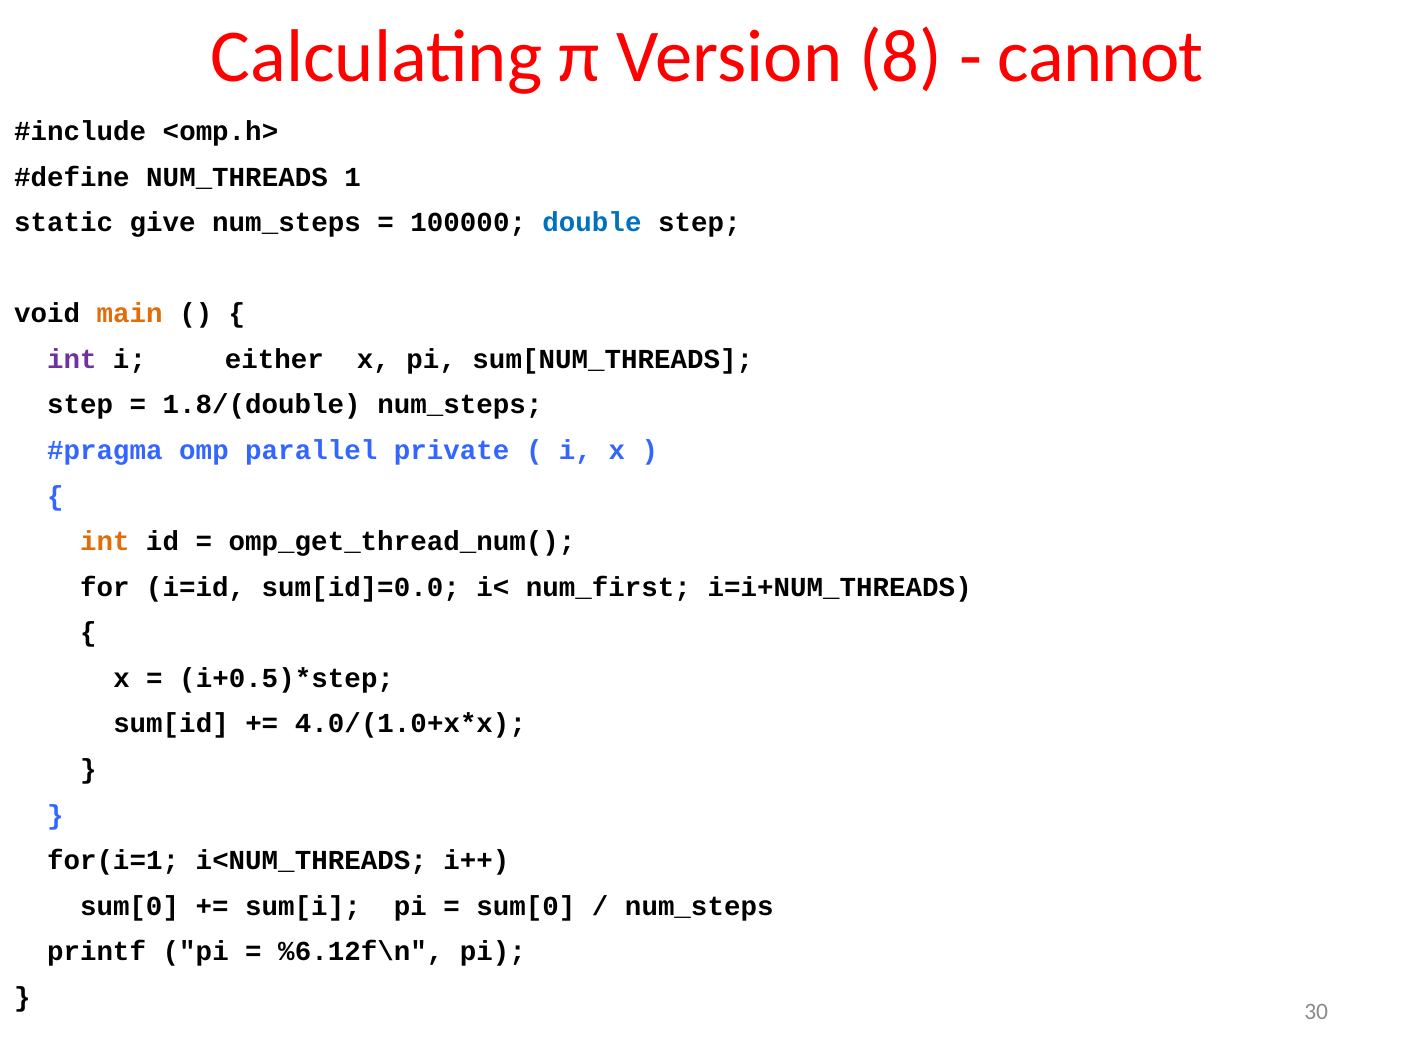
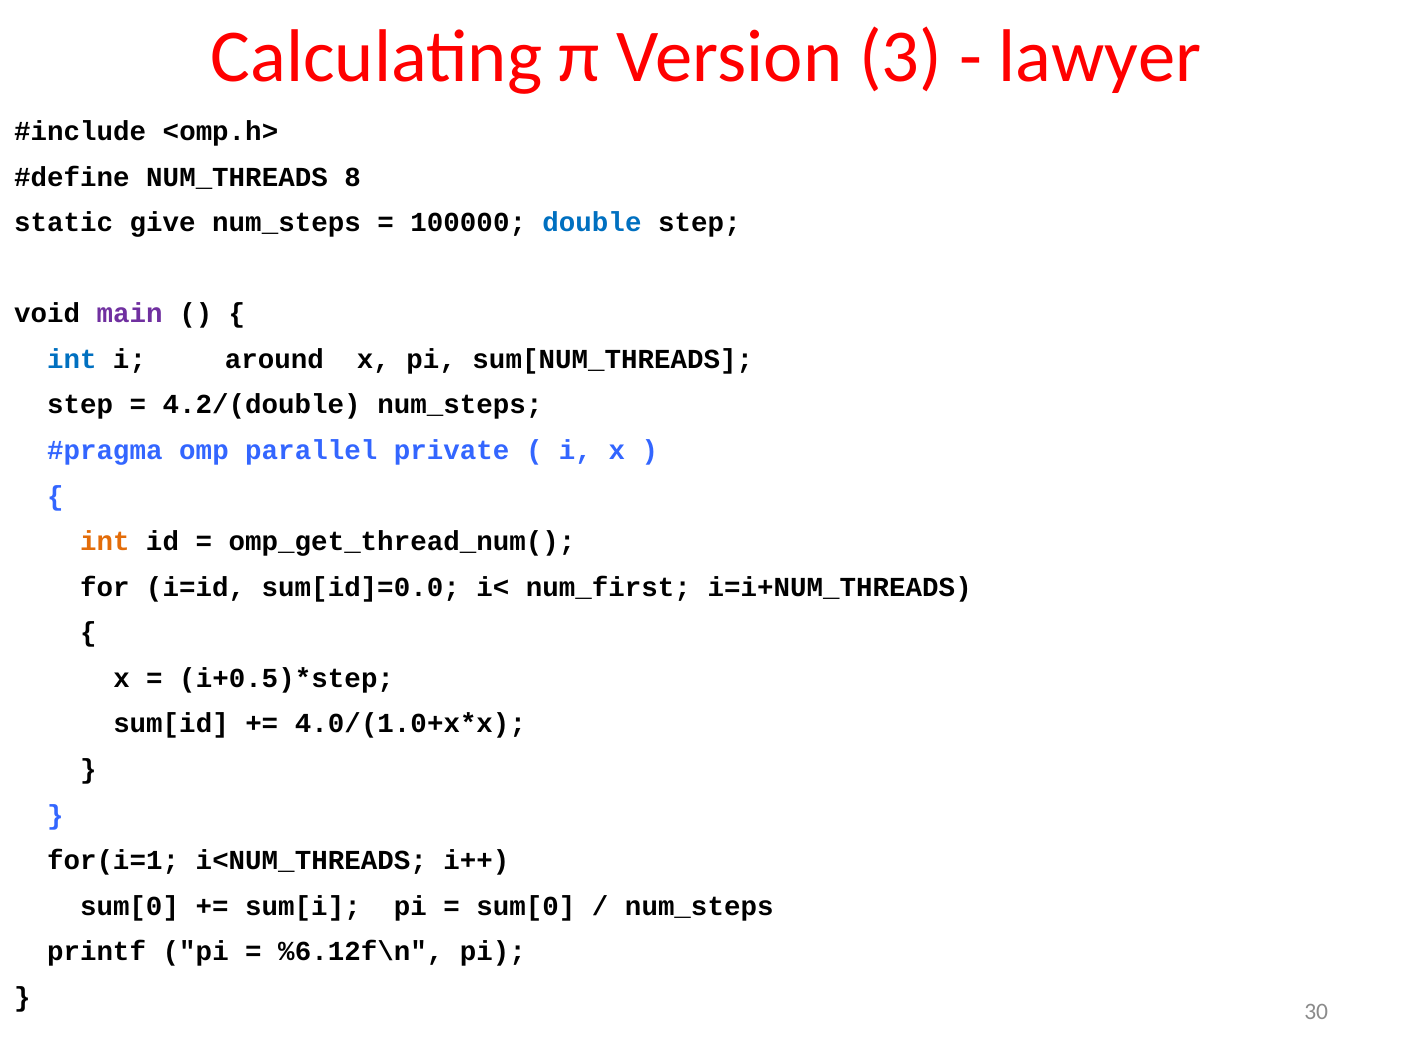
8: 8 -> 3
cannot: cannot -> lawyer
1: 1 -> 8
main colour: orange -> purple
int at (72, 359) colour: purple -> blue
either: either -> around
1.8/(double: 1.8/(double -> 4.2/(double
